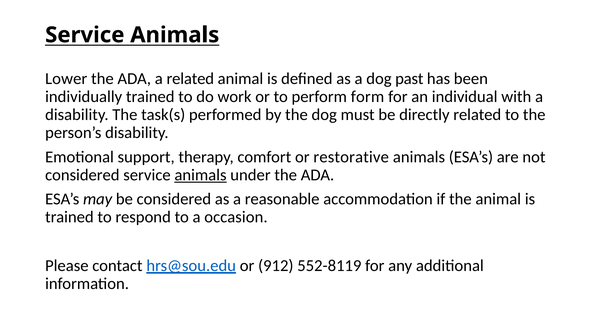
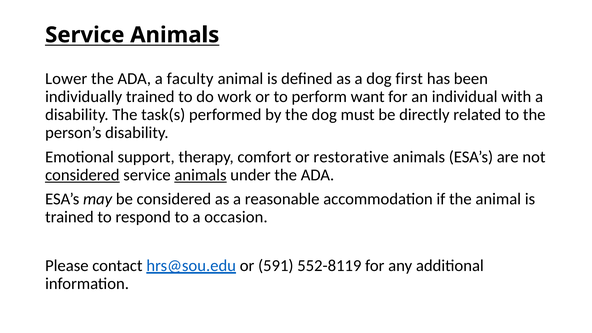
a related: related -> faculty
past: past -> first
form: form -> want
considered at (82, 175) underline: none -> present
912: 912 -> 591
